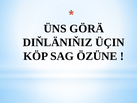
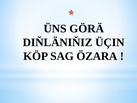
ÖZÜNE: ÖZÜNE -> ÖZARA
